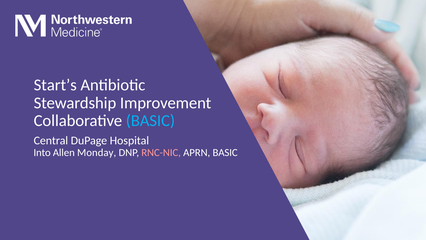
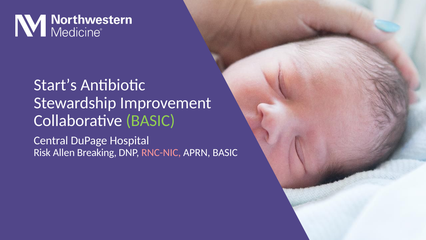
BASIC at (150, 121) colour: light blue -> light green
Into: Into -> Risk
Monday: Monday -> Breaking
